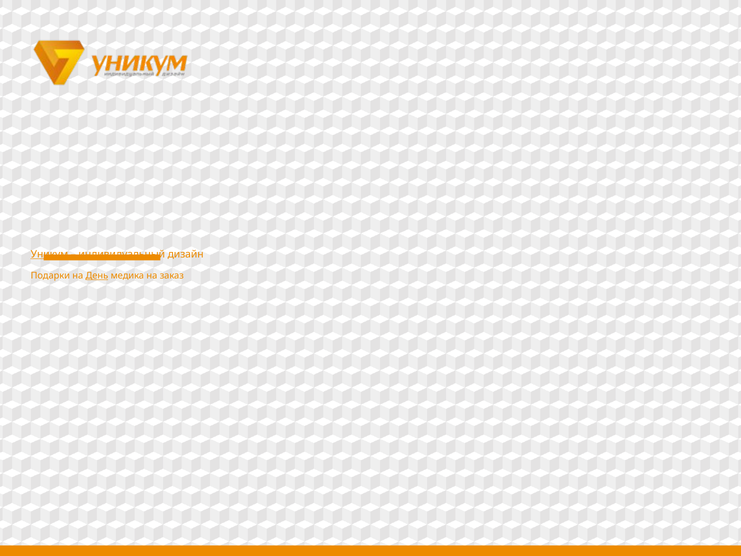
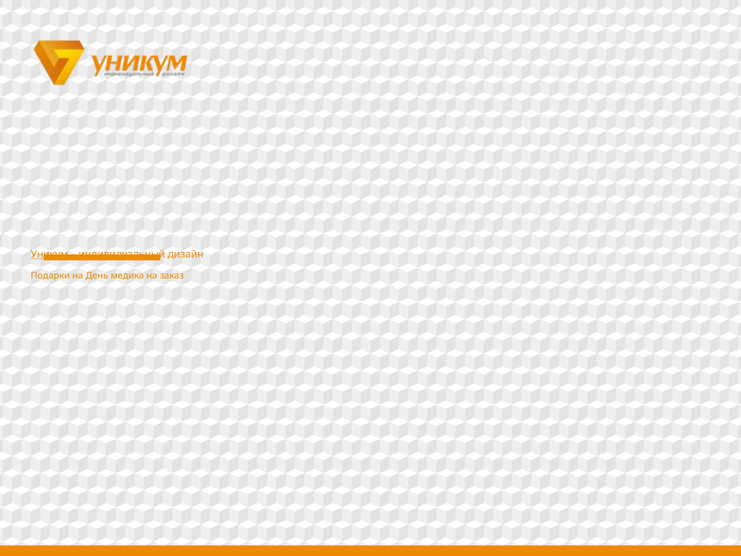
День underline: present -> none
